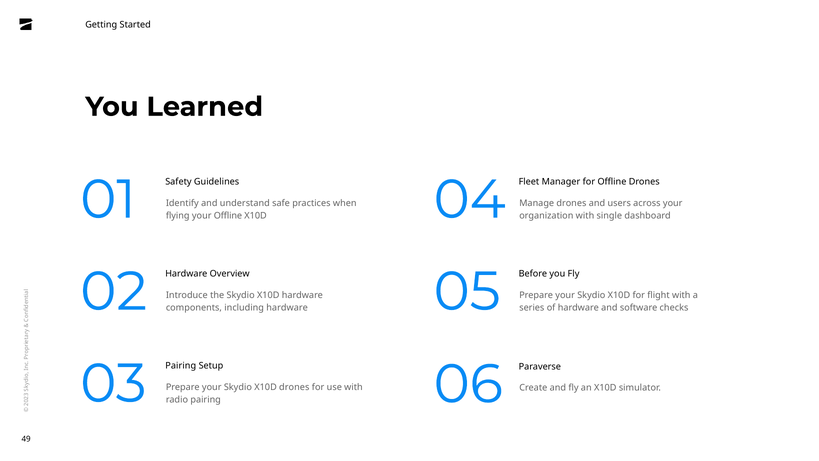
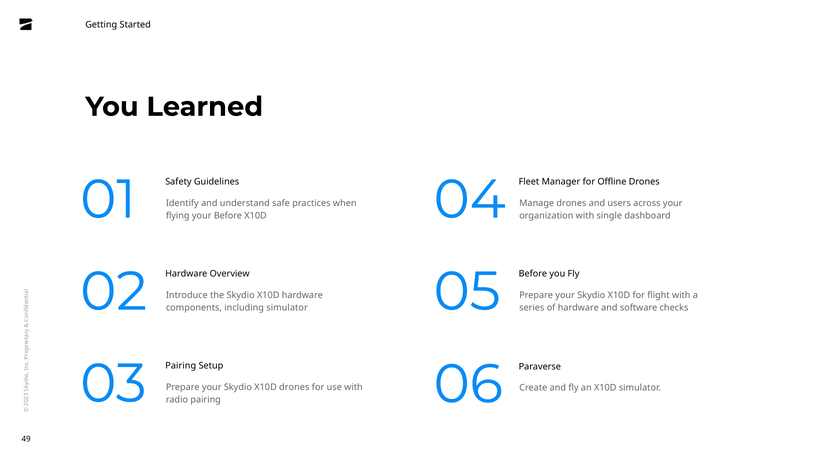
your Offline: Offline -> Before
including hardware: hardware -> simulator
